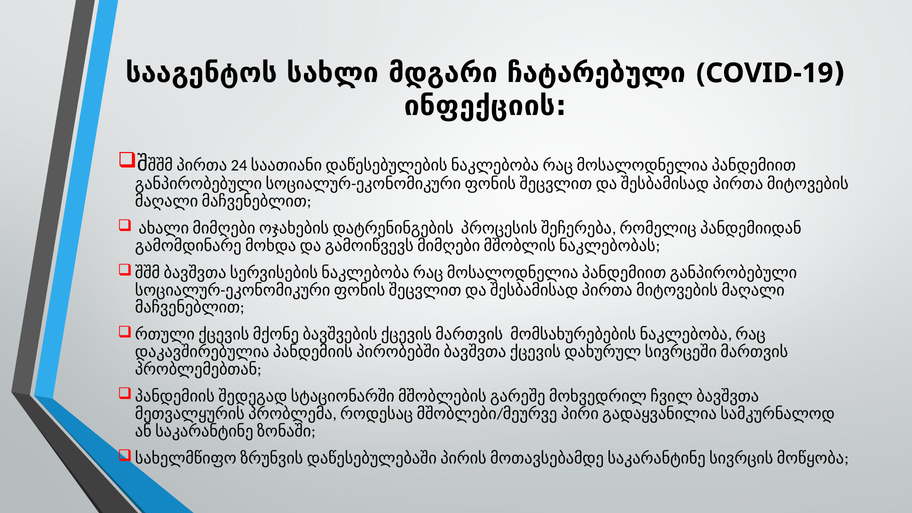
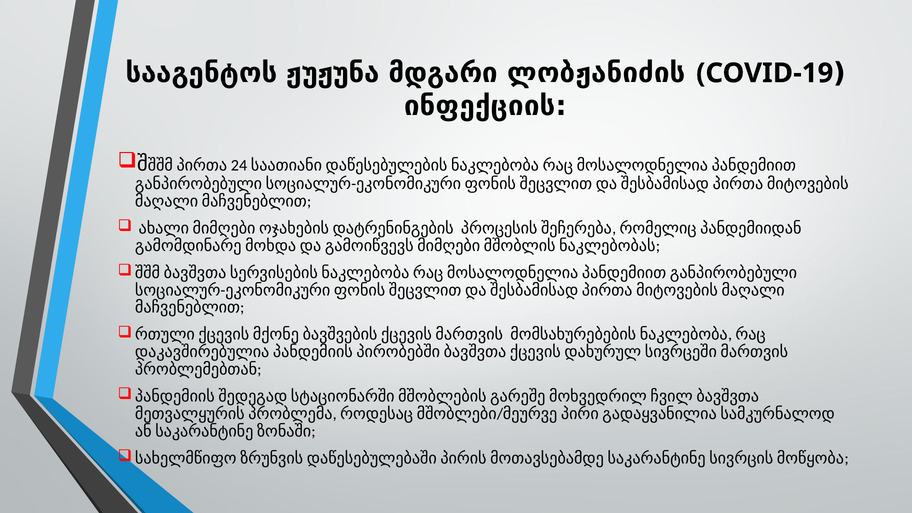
სახლი: სახლი -> ჟუჟუნა
ჩატარებული: ჩატარებული -> ლობჟანიძის
